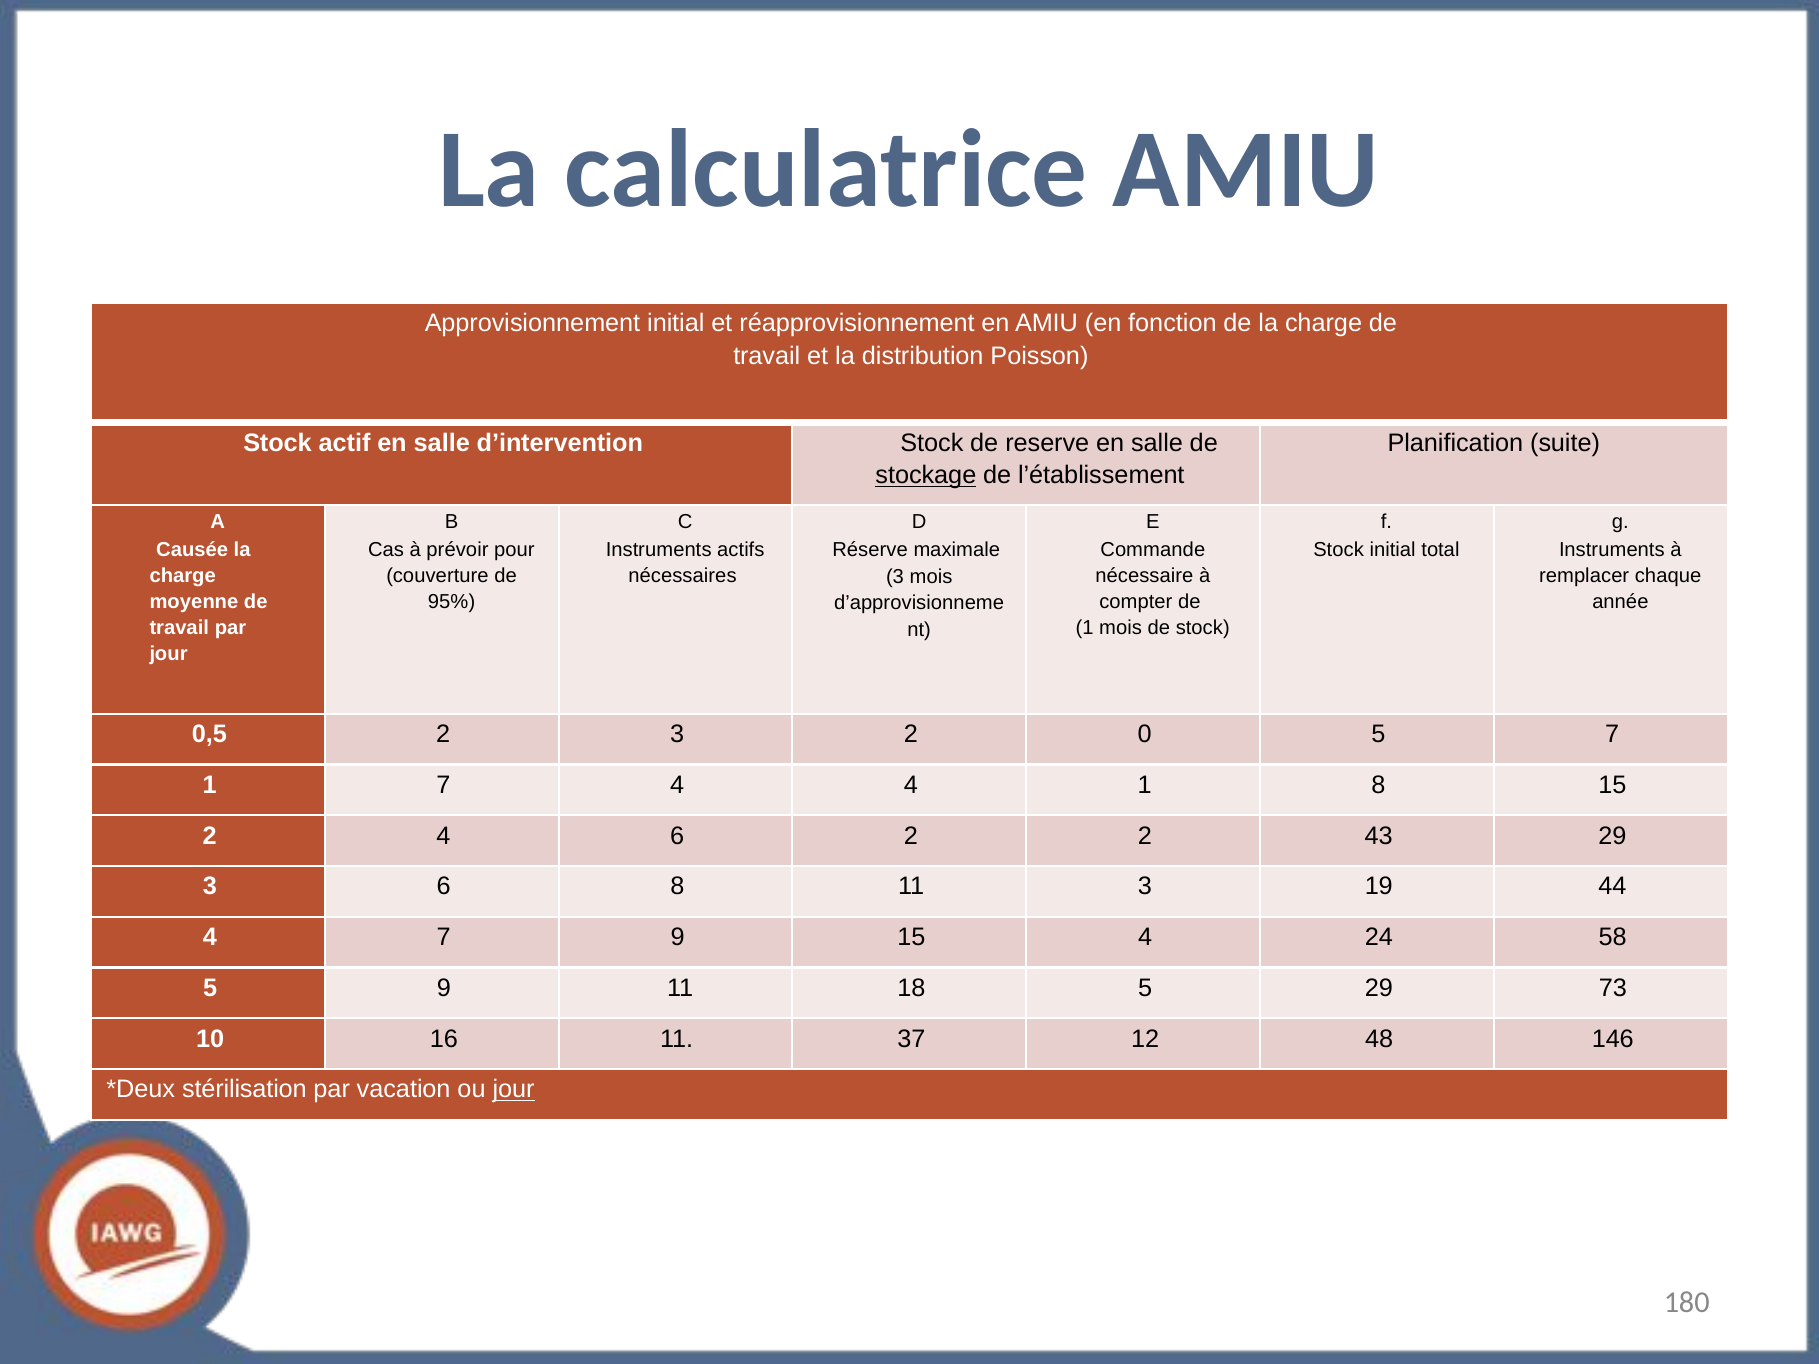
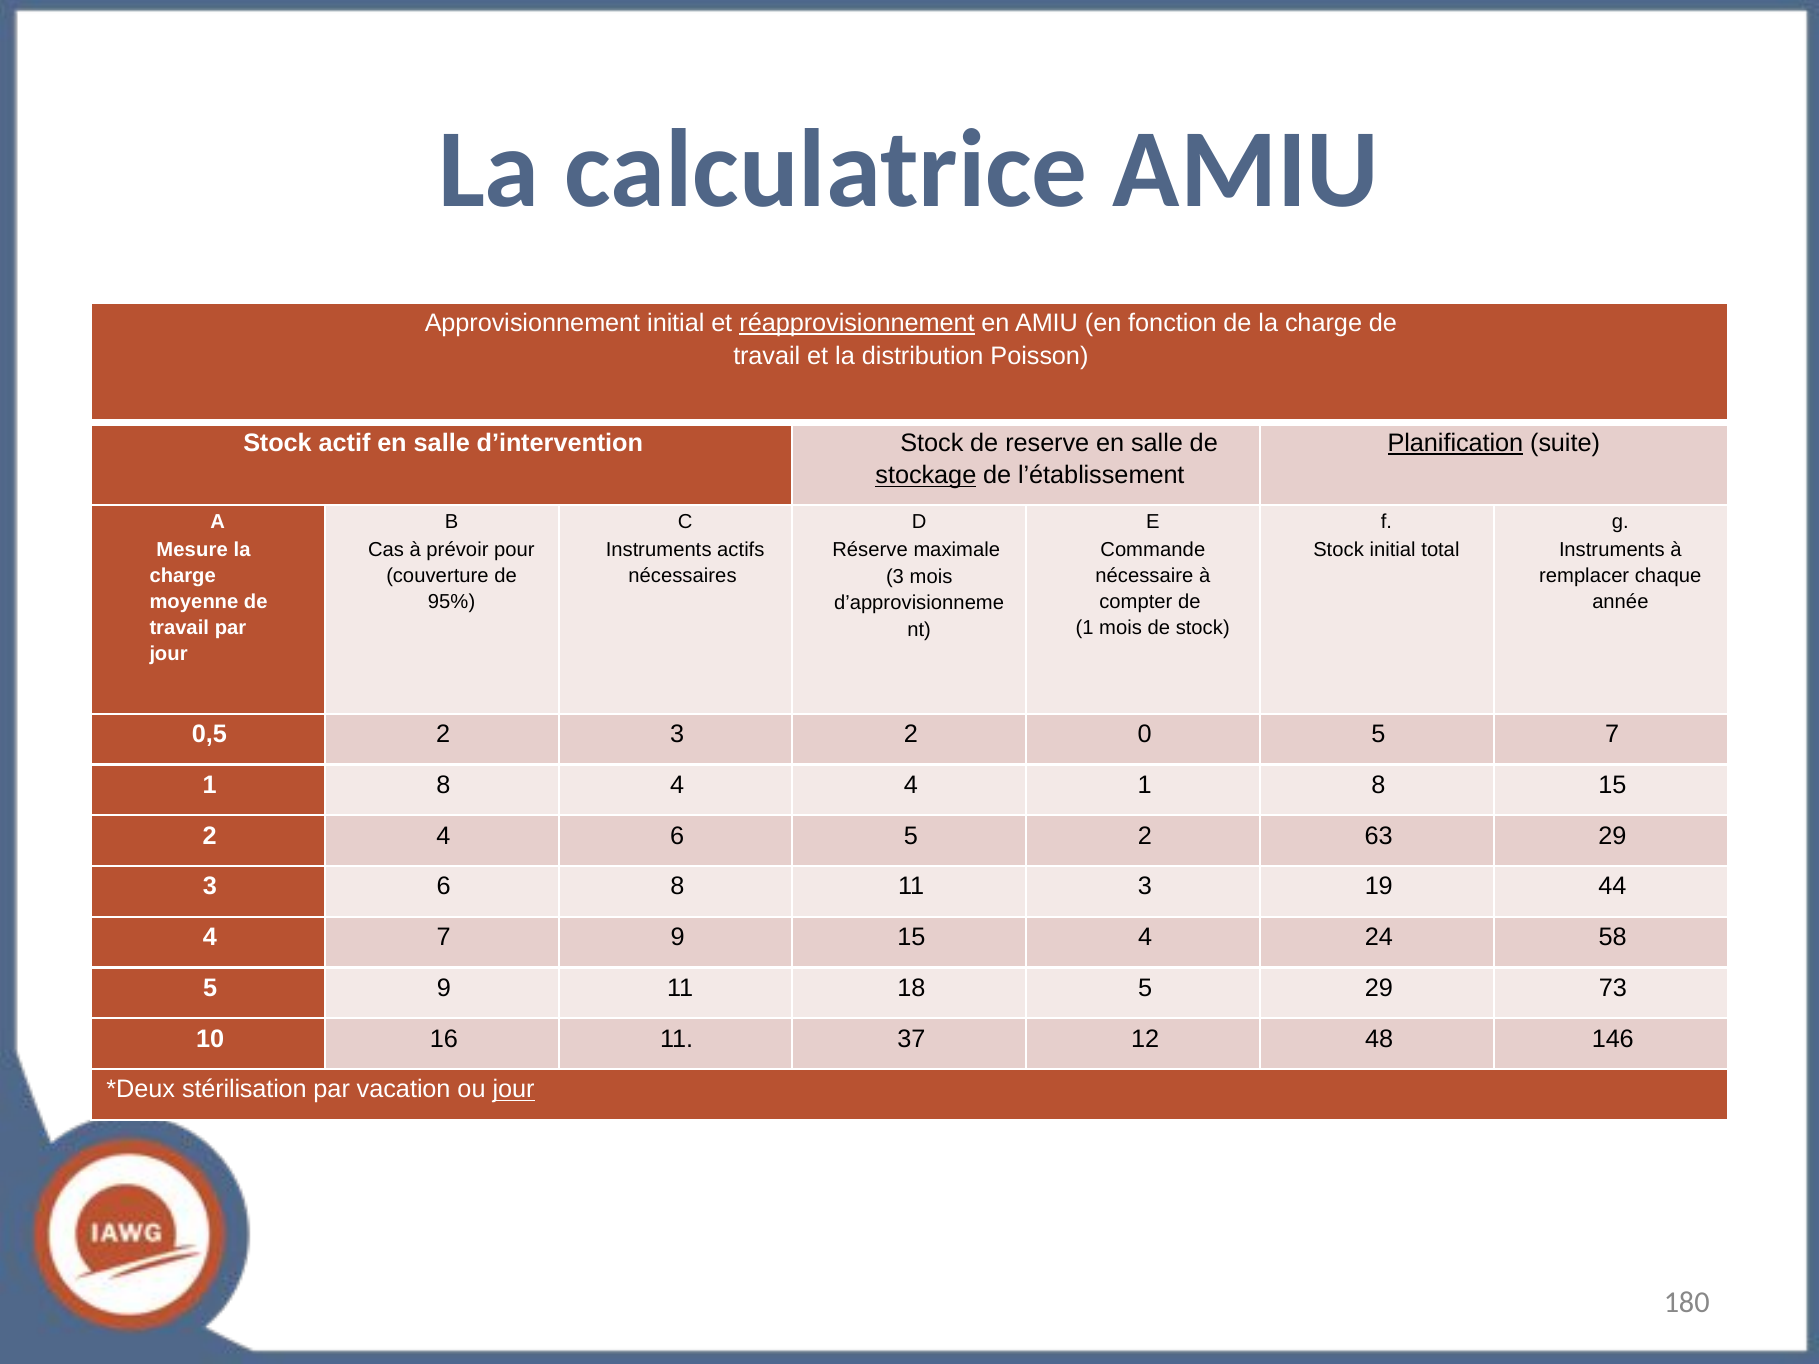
réapprovisionnement underline: none -> present
Planification underline: none -> present
Causée: Causée -> Mesure
7 at (443, 785): 7 -> 8
6 2: 2 -> 5
43: 43 -> 63
